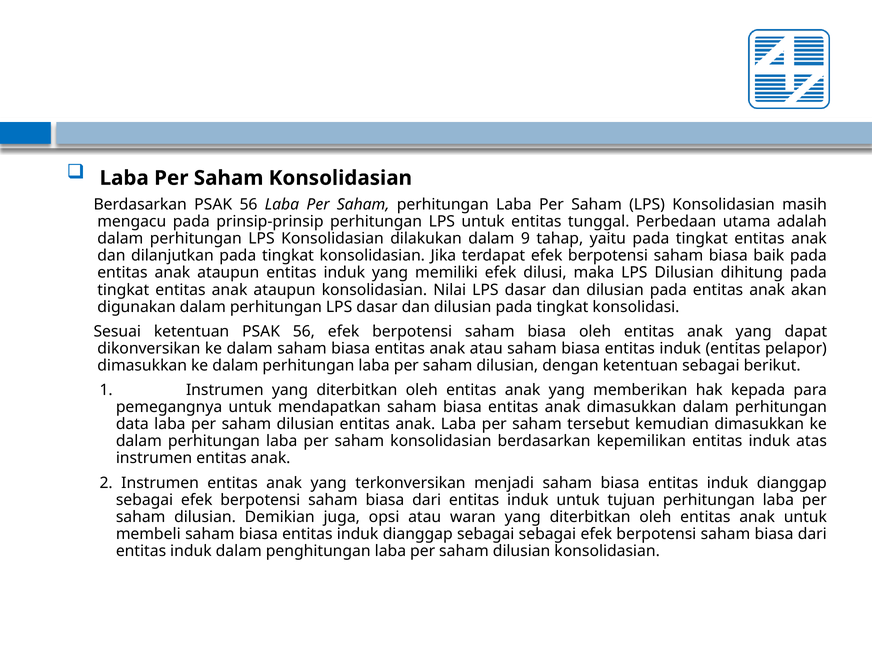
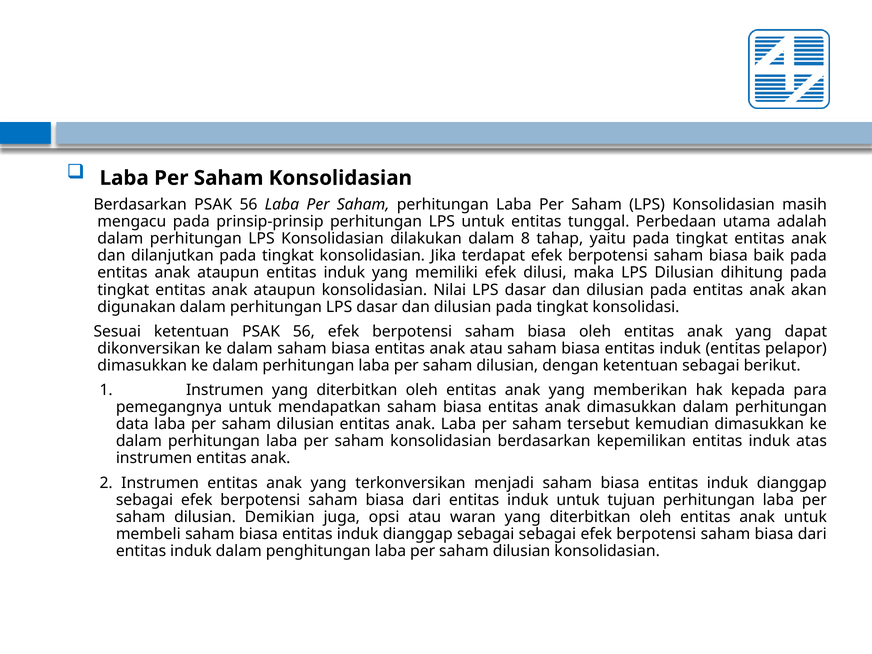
9: 9 -> 8
